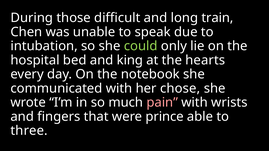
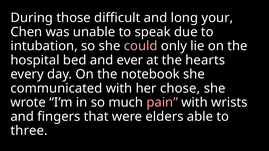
train: train -> your
could colour: light green -> pink
king: king -> ever
prince: prince -> elders
